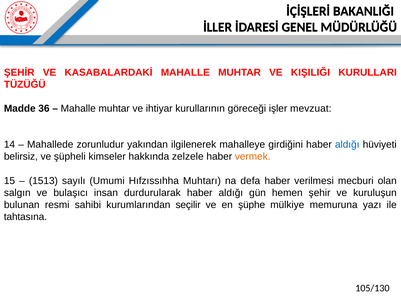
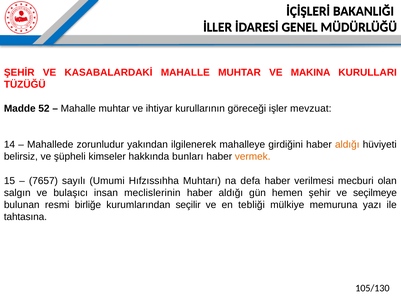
KIŞILIĞI: KIŞILIĞI -> MAKINA
36: 36 -> 52
aldığı at (347, 144) colour: blue -> orange
zelzele: zelzele -> bunları
1513: 1513 -> 7657
durdurularak: durdurularak -> meclislerinin
kuruluşun: kuruluşun -> seçilmeye
sahibi: sahibi -> birliğe
şüphe: şüphe -> tebliği
